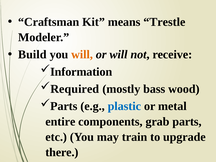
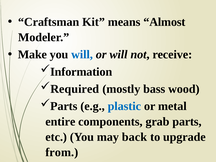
Trestle: Trestle -> Almost
Build: Build -> Make
will at (82, 55) colour: orange -> blue
train: train -> back
there: there -> from
